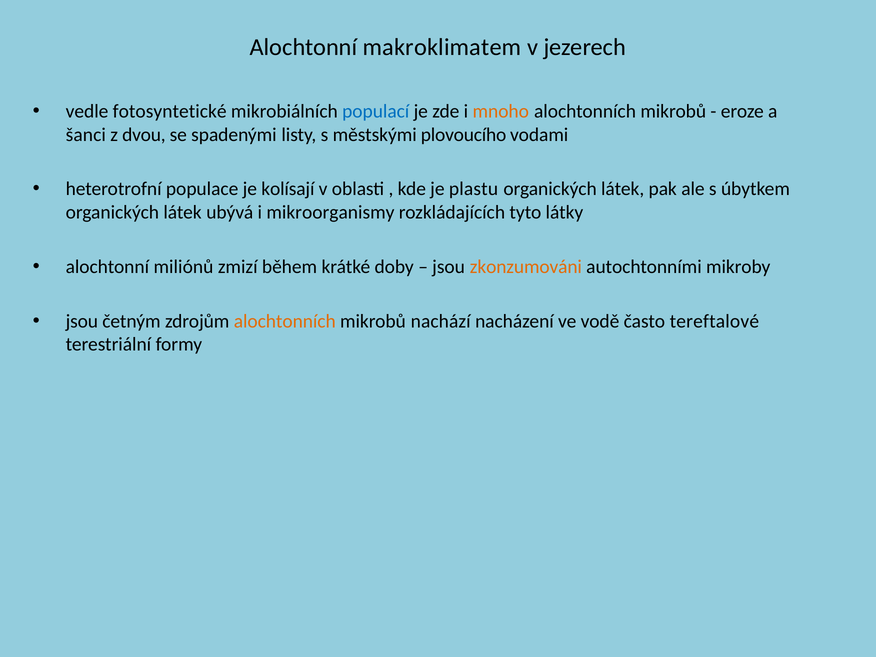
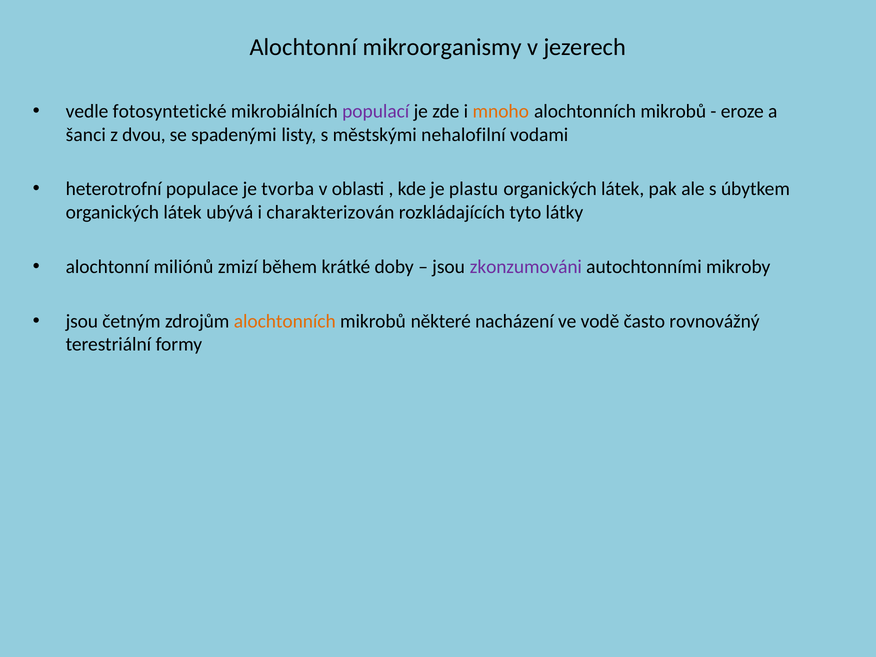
makroklimatem: makroklimatem -> mikroorganismy
populací colour: blue -> purple
plovoucího: plovoucího -> nehalofilní
kolísají: kolísají -> tvorba
mikroorganismy: mikroorganismy -> charakterizován
zkonzumováni colour: orange -> purple
nachází: nachází -> některé
tereftalové: tereftalové -> rovnovážný
